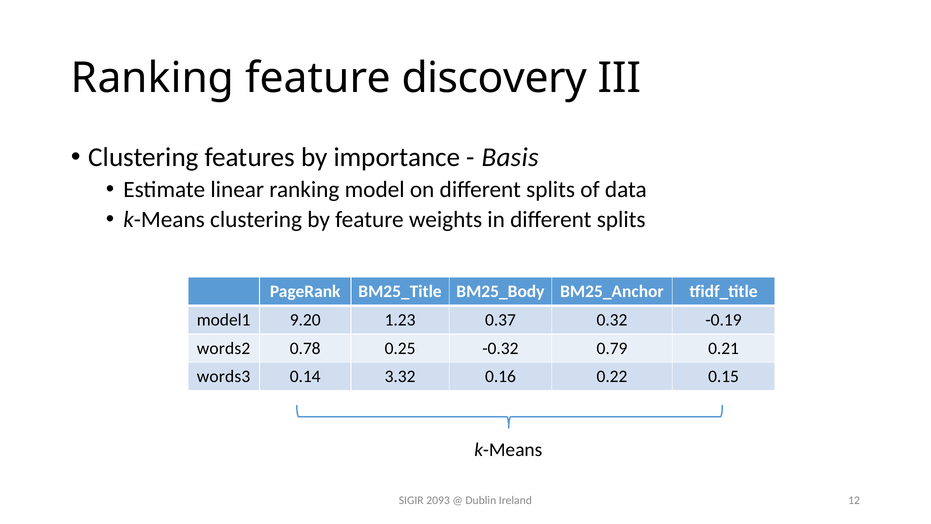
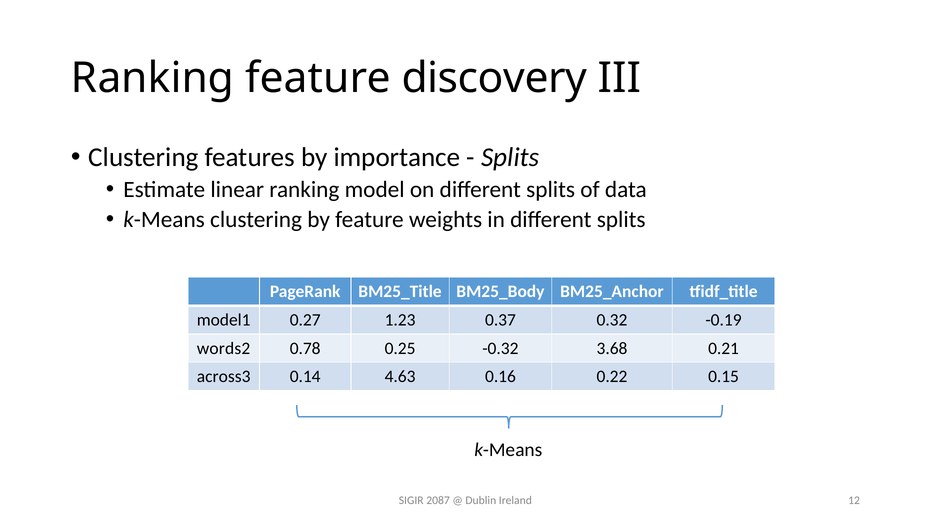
Basis at (510, 157): Basis -> Splits
9.20: 9.20 -> 0.27
0.79: 0.79 -> 3.68
words3: words3 -> across3
3.32: 3.32 -> 4.63
2093: 2093 -> 2087
